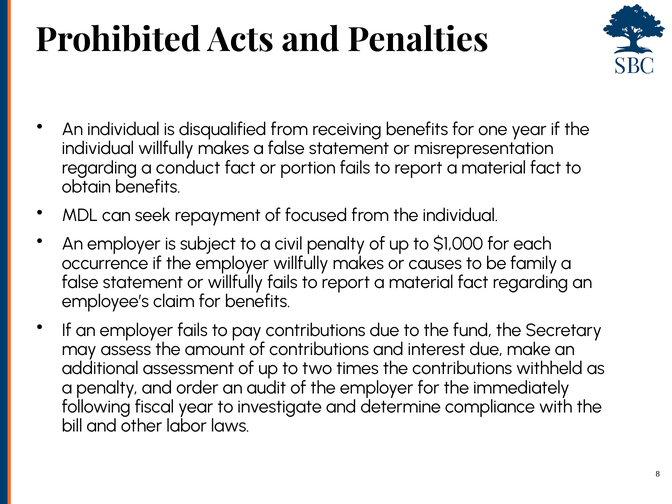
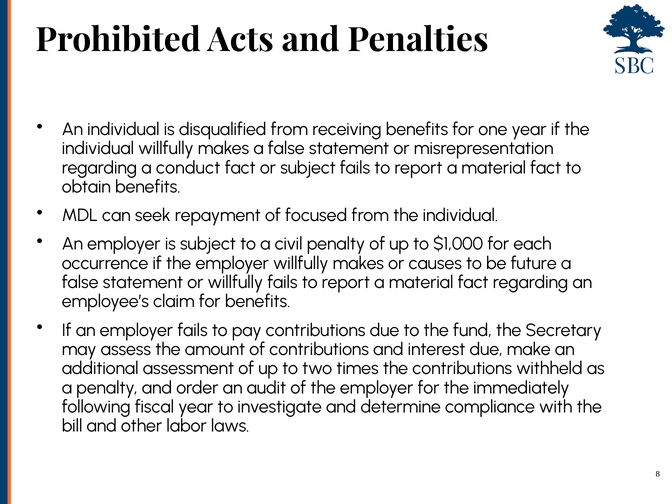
or portion: portion -> subject
family: family -> future
